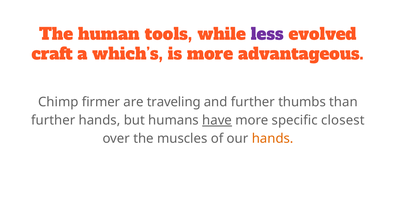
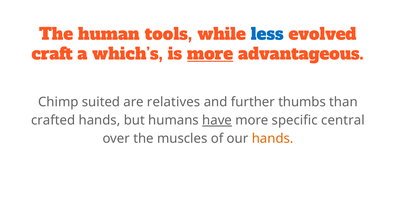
less colour: purple -> blue
more at (210, 54) underline: none -> present
firmer: firmer -> suited
traveling: traveling -> relatives
further at (53, 120): further -> crafted
closest: closest -> central
